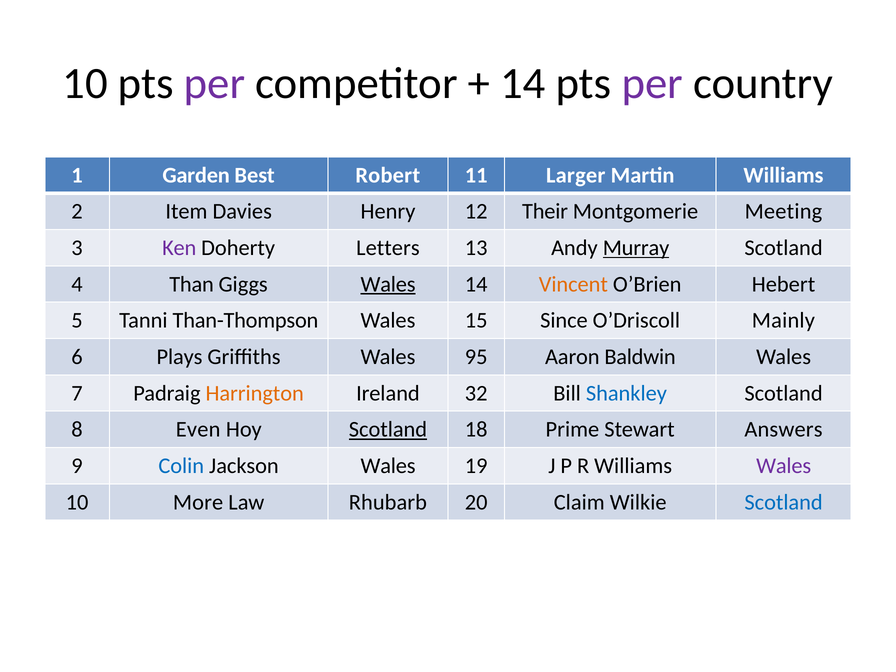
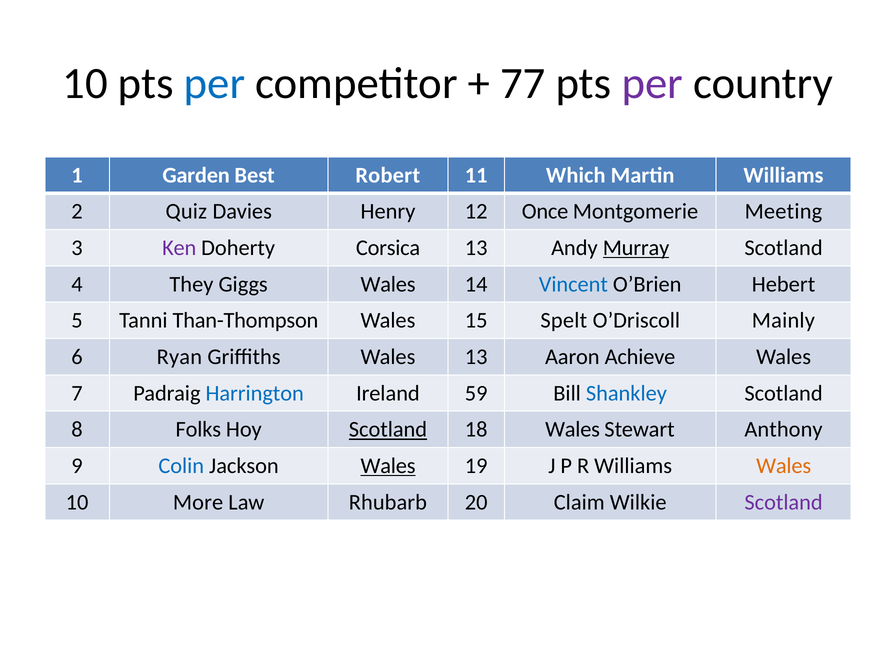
per at (215, 83) colour: purple -> blue
14 at (523, 83): 14 -> 77
Larger: Larger -> Which
Item: Item -> Quiz
Their: Their -> Once
Letters: Letters -> Corsica
Than: Than -> They
Wales at (388, 284) underline: present -> none
Vincent colour: orange -> blue
Since: Since -> Spelt
Plays: Plays -> Ryan
Wales 95: 95 -> 13
Baldwin: Baldwin -> Achieve
Harrington colour: orange -> blue
32: 32 -> 59
Even: Even -> Folks
18 Prime: Prime -> Wales
Answers: Answers -> Anthony
Wales at (388, 466) underline: none -> present
Wales at (784, 466) colour: purple -> orange
Scotland at (784, 502) colour: blue -> purple
